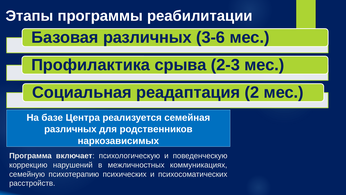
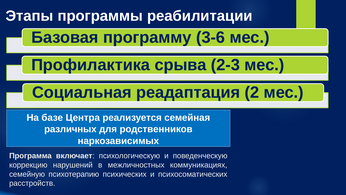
различных at (147, 37): различных -> программу
